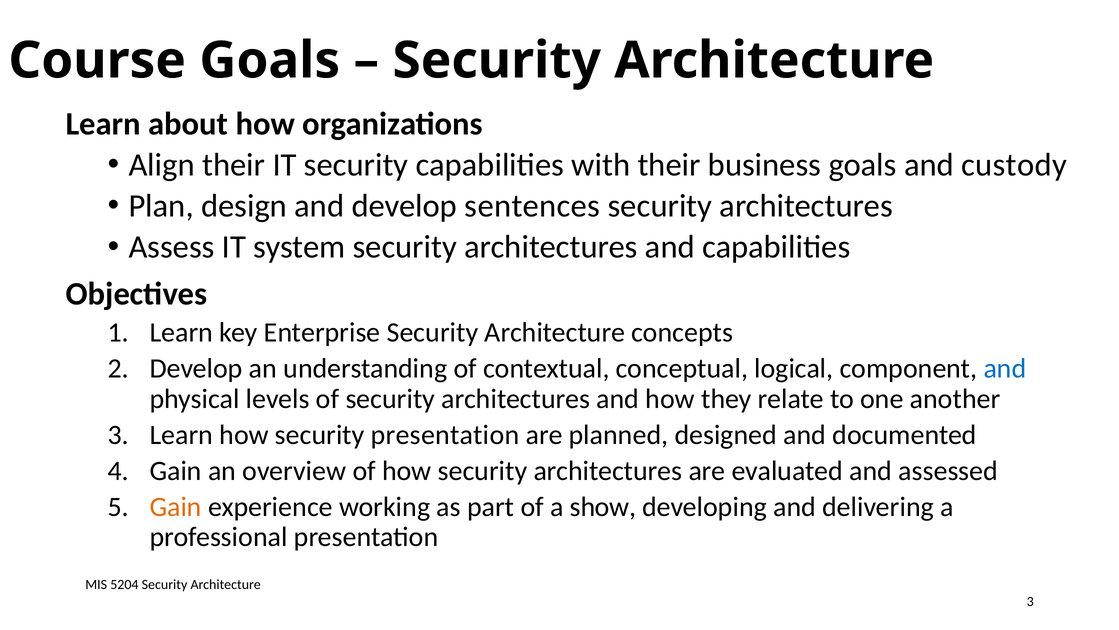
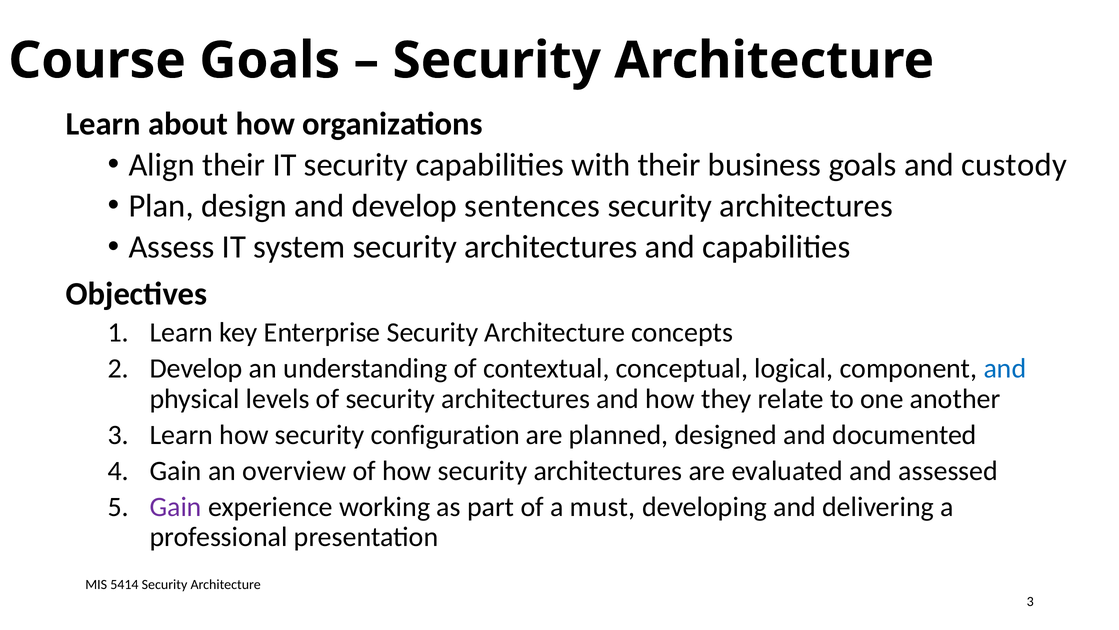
security presentation: presentation -> configuration
Gain at (176, 506) colour: orange -> purple
show: show -> must
5204: 5204 -> 5414
